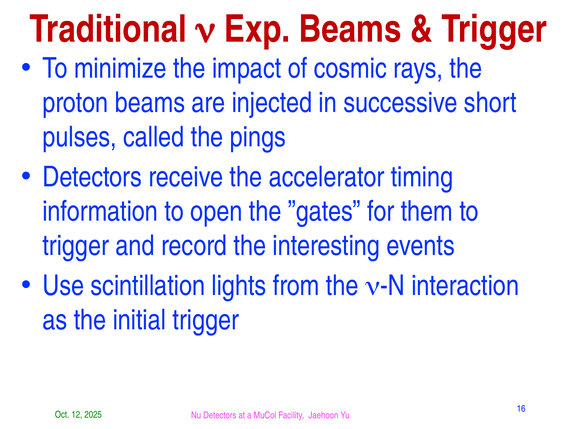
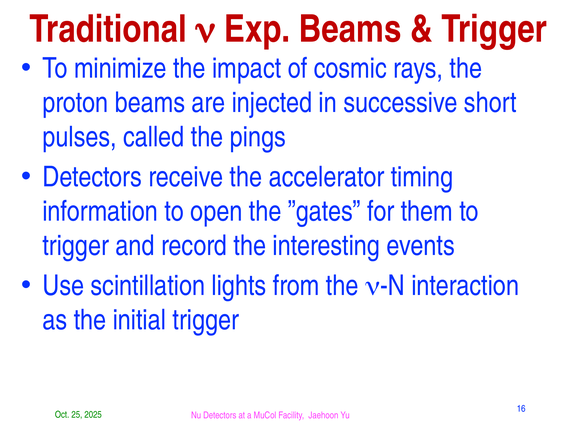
12: 12 -> 25
